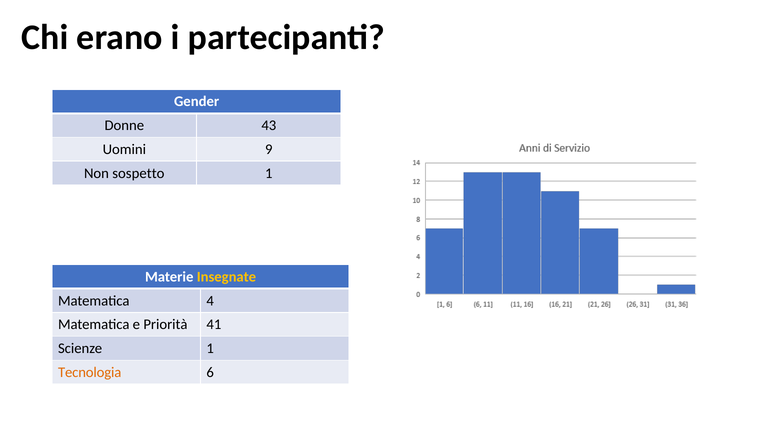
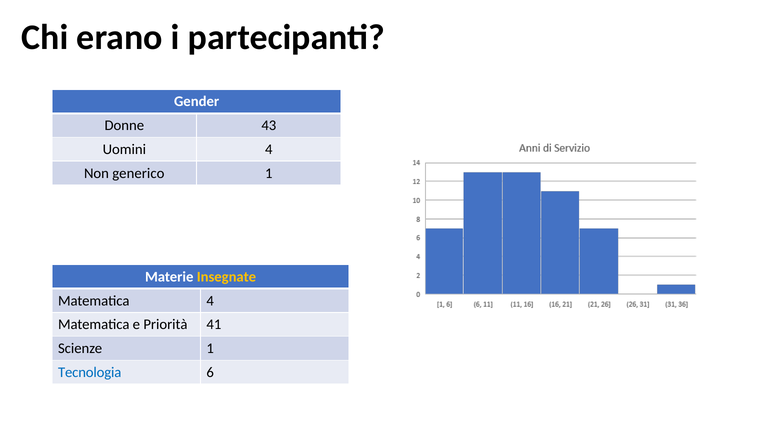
Uomini 9: 9 -> 4
sospetto: sospetto -> generico
Tecnologia colour: orange -> blue
